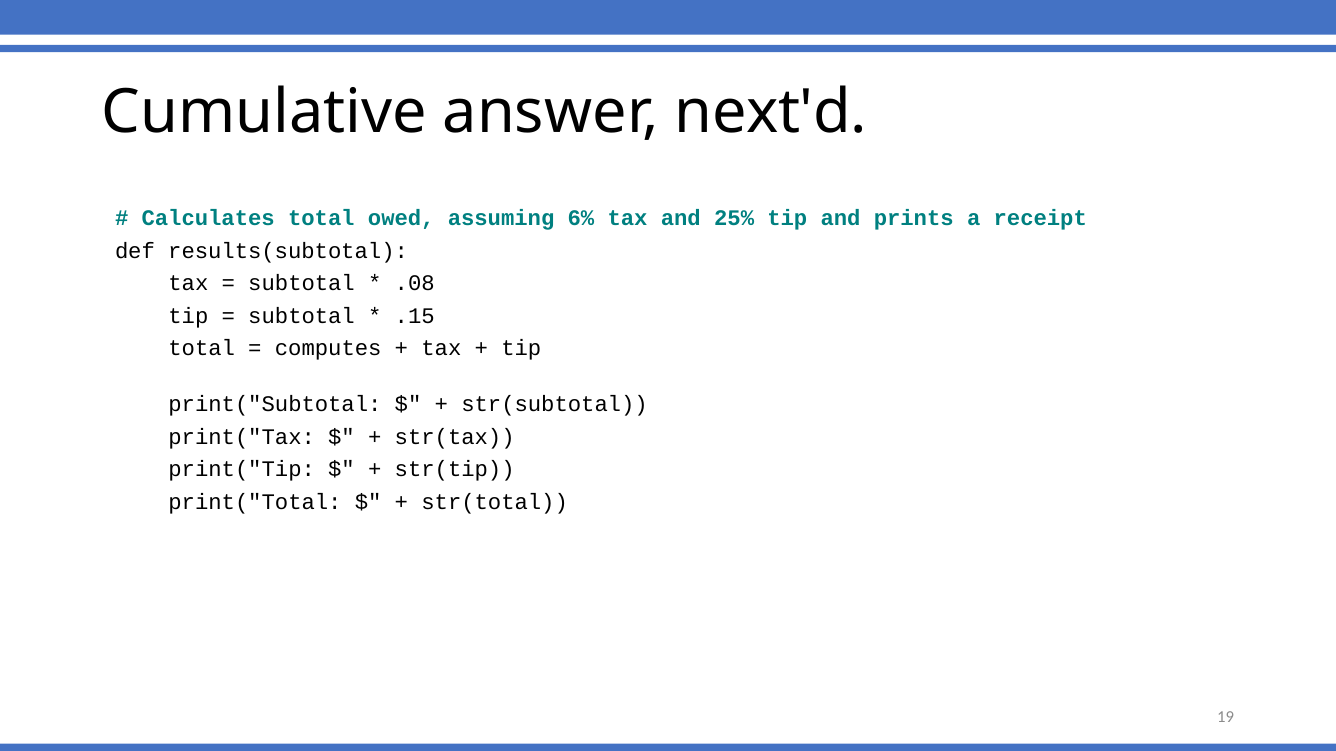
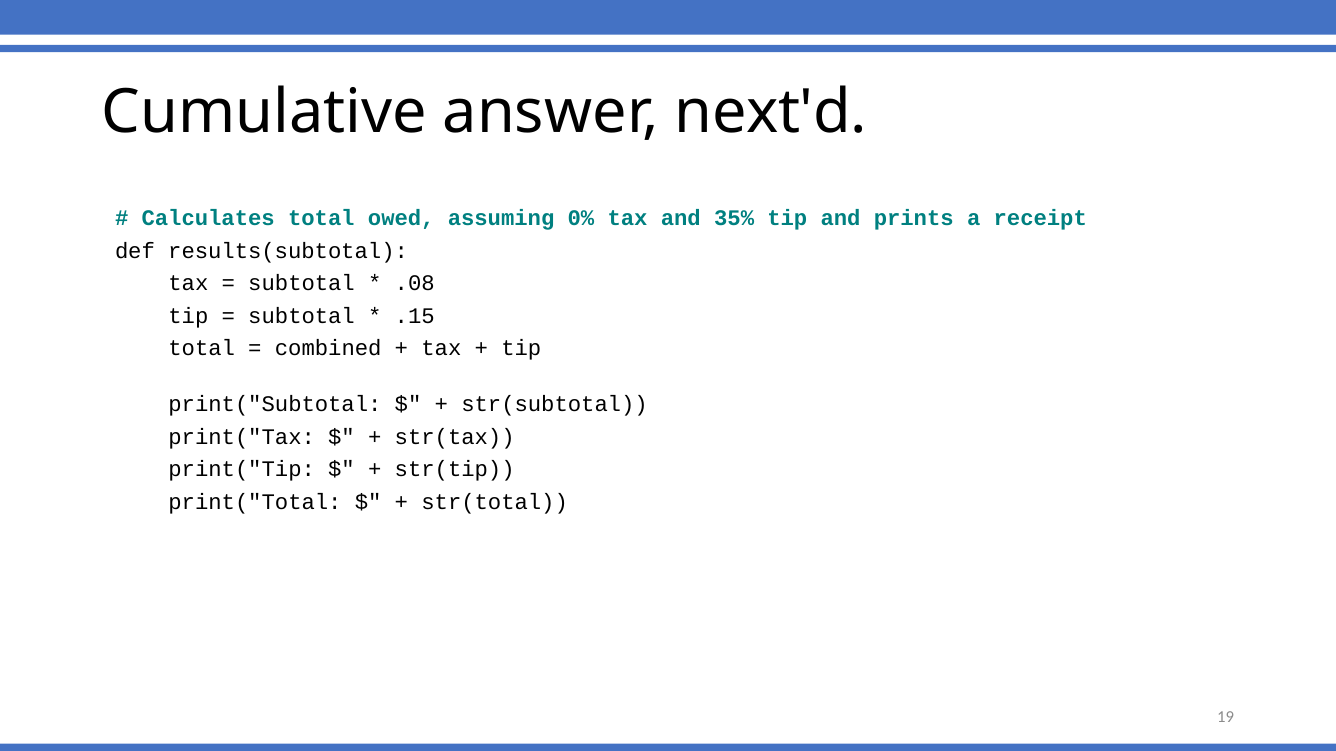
6%: 6% -> 0%
25%: 25% -> 35%
computes: computes -> combined
